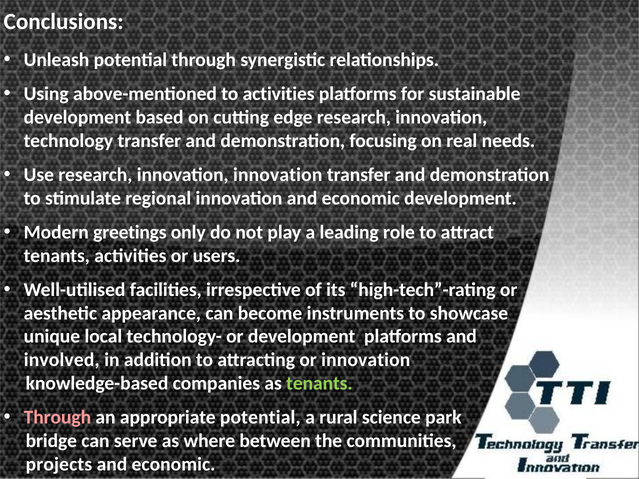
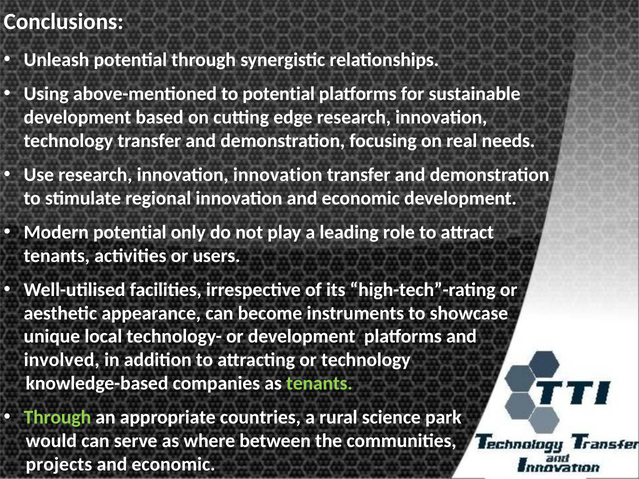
to activities: activities -> potential
Modern greetings: greetings -> potential
or innovation: innovation -> technology
Through at (57, 418) colour: pink -> light green
appropriate potential: potential -> countries
bridge: bridge -> would
